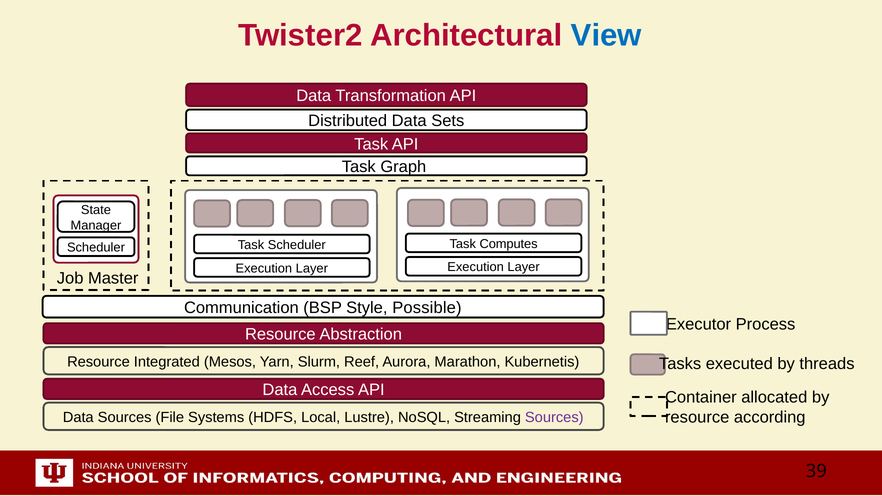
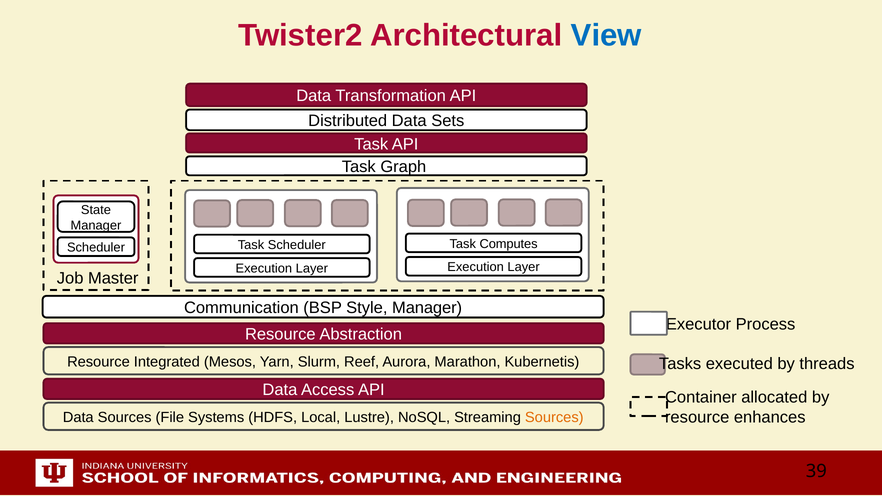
Style Possible: Possible -> Manager
according: according -> enhances
Sources at (554, 417) colour: purple -> orange
